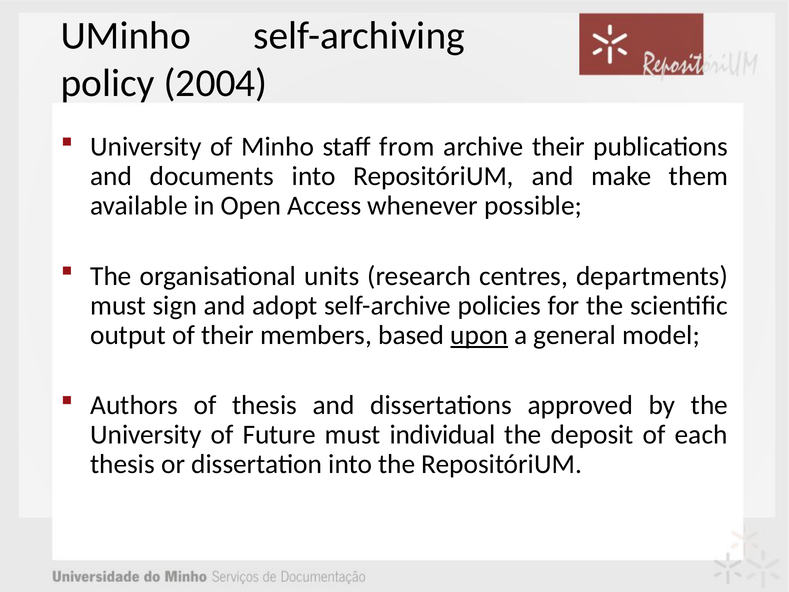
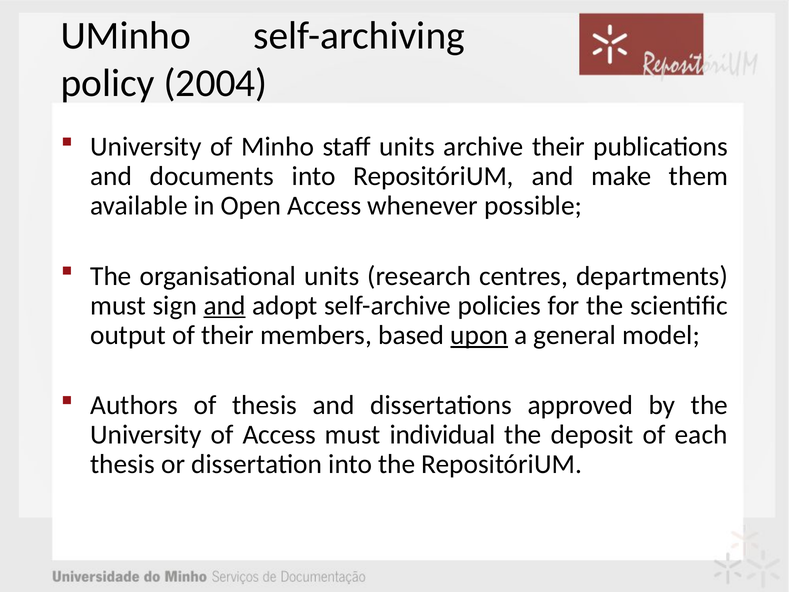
staff from: from -> units
and at (225, 305) underline: none -> present
of Future: Future -> Access
